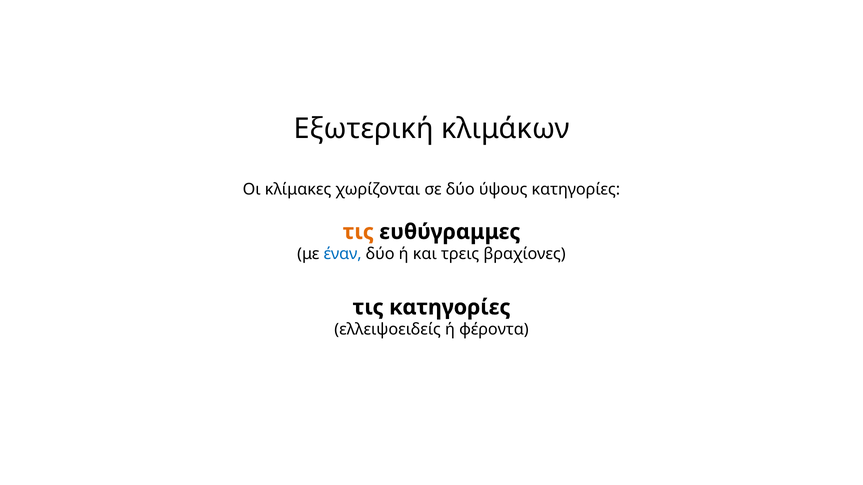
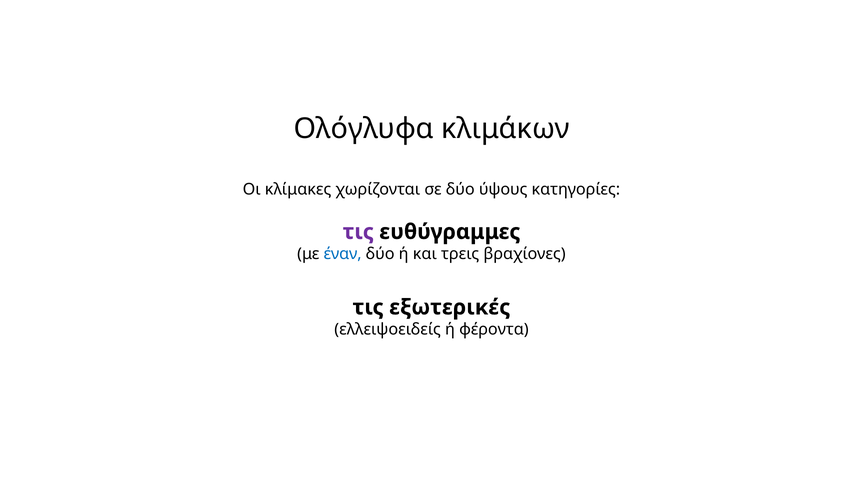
Εξωτερική: Εξωτερική -> Ολόγλυφα
τις at (358, 232) colour: orange -> purple
τις κατηγορίες: κατηγορίες -> εξωτερικές
